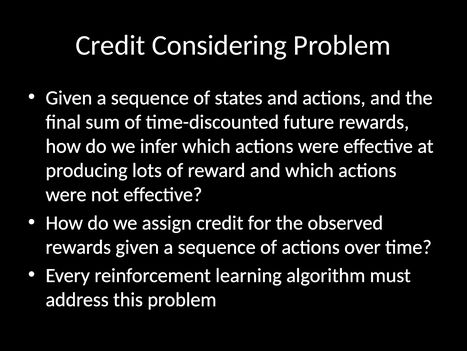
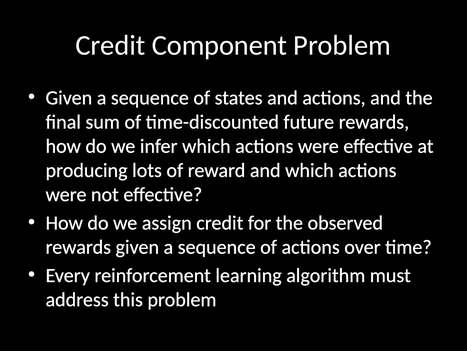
Considering: Considering -> Component
